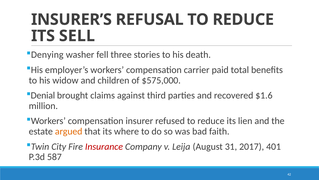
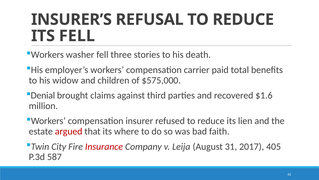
ITS SELL: SELL -> FELL
Denying at (47, 55): Denying -> Workers
argued colour: orange -> red
401: 401 -> 405
